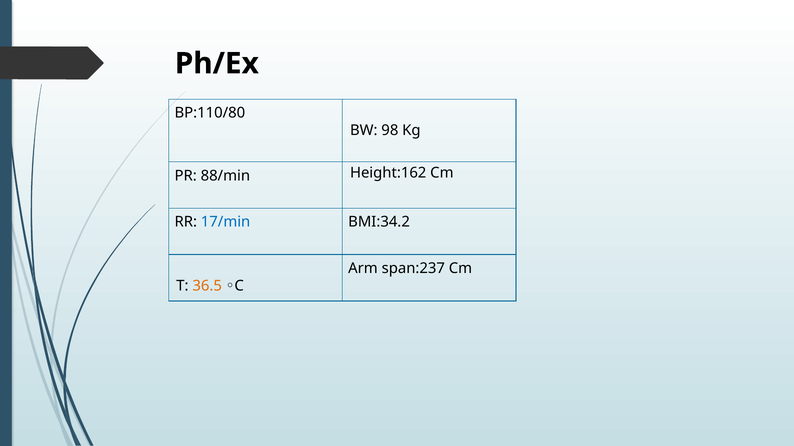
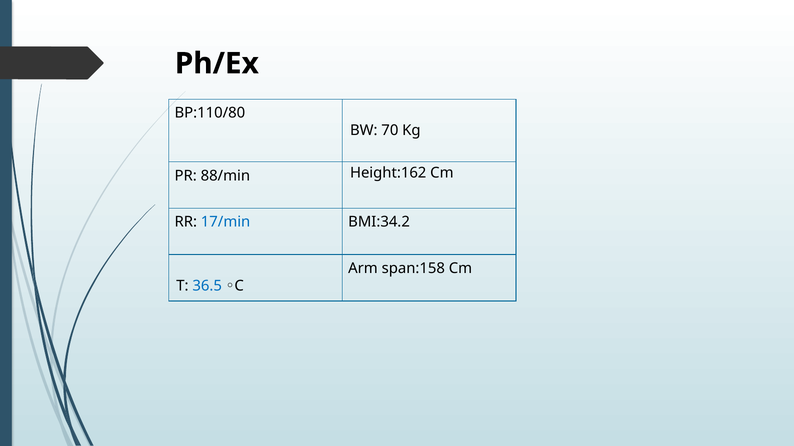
98: 98 -> 70
span:237: span:237 -> span:158
36.5 colour: orange -> blue
